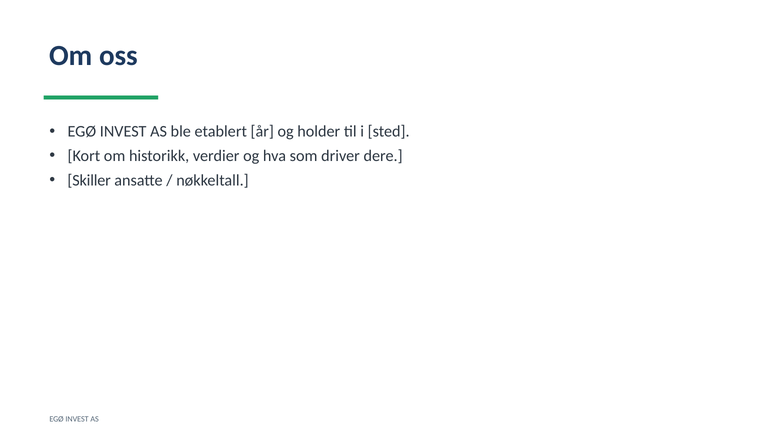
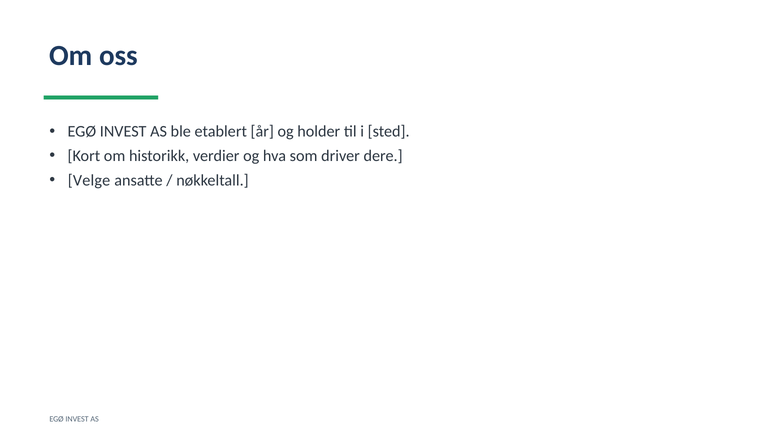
Skiller: Skiller -> Velge
